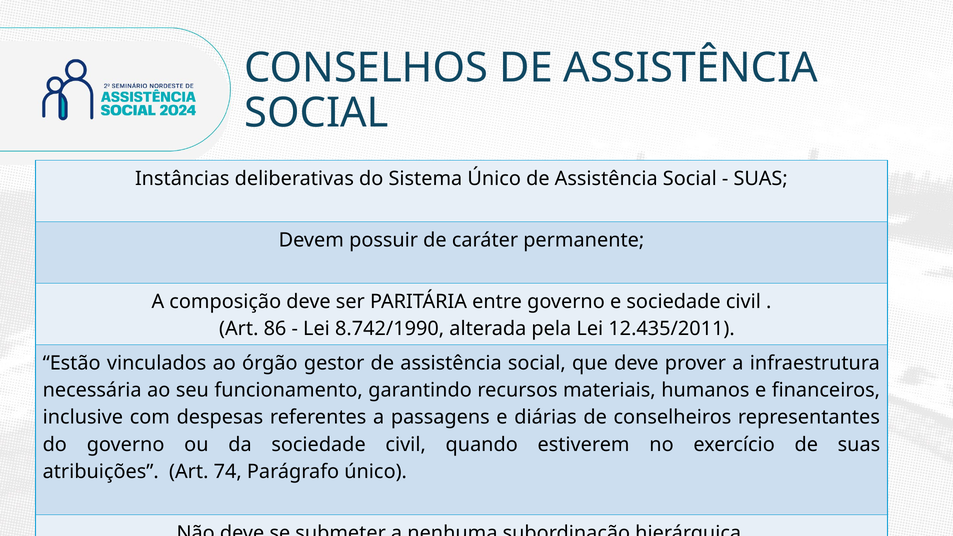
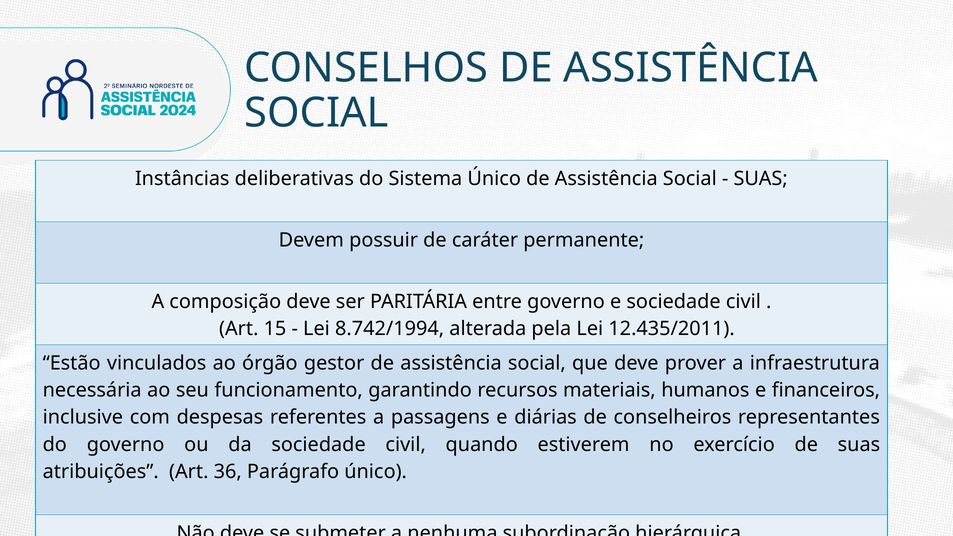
86: 86 -> 15
8.742/1990: 8.742/1990 -> 8.742/1994
74: 74 -> 36
